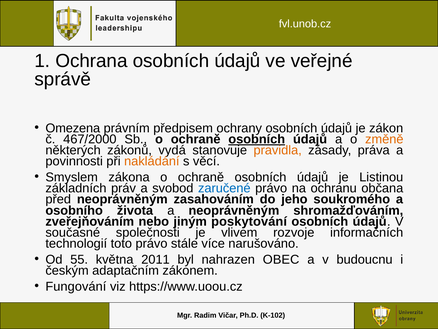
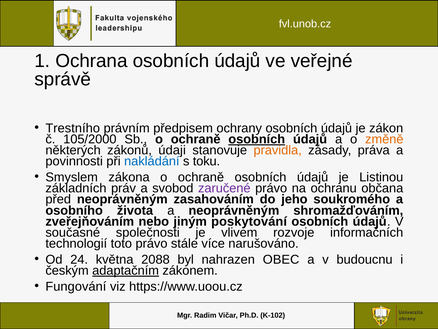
Omezena: Omezena -> Trestního
467/2000: 467/2000 -> 105/2000
vydá: vydá -> údaji
nakládání colour: orange -> blue
věcí: věcí -> toku
zaručené colour: blue -> purple
55: 55 -> 24
2011: 2011 -> 2088
adaptačním underline: none -> present
